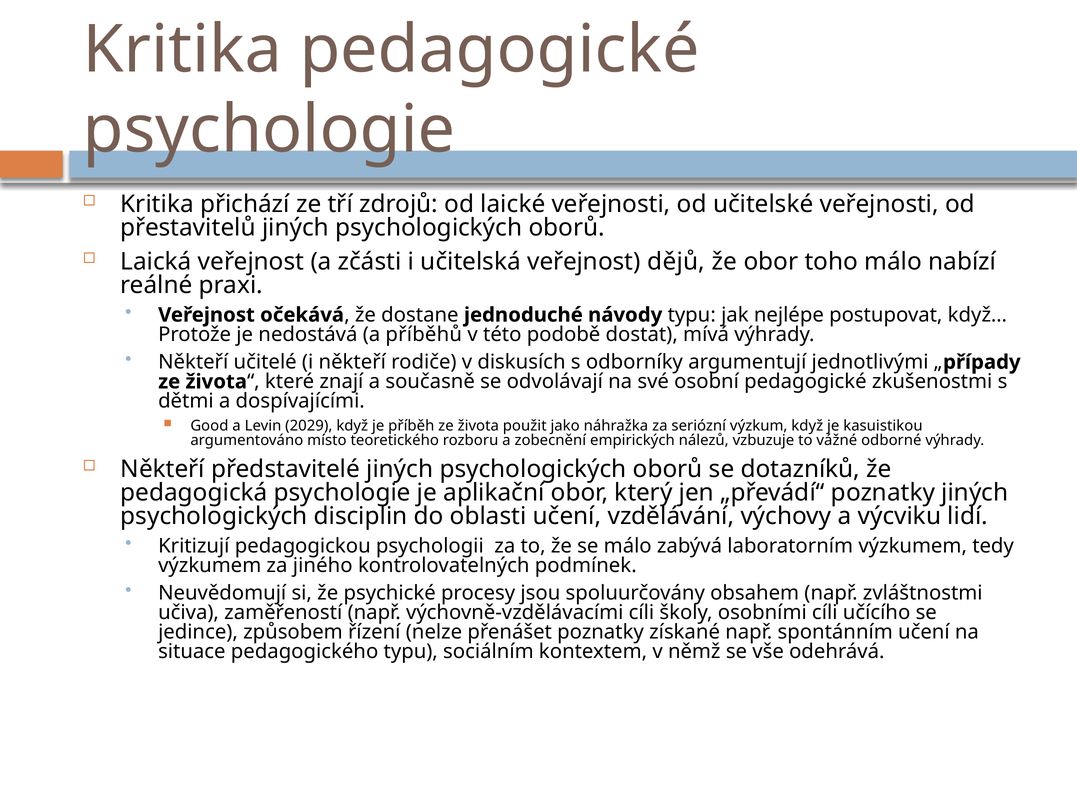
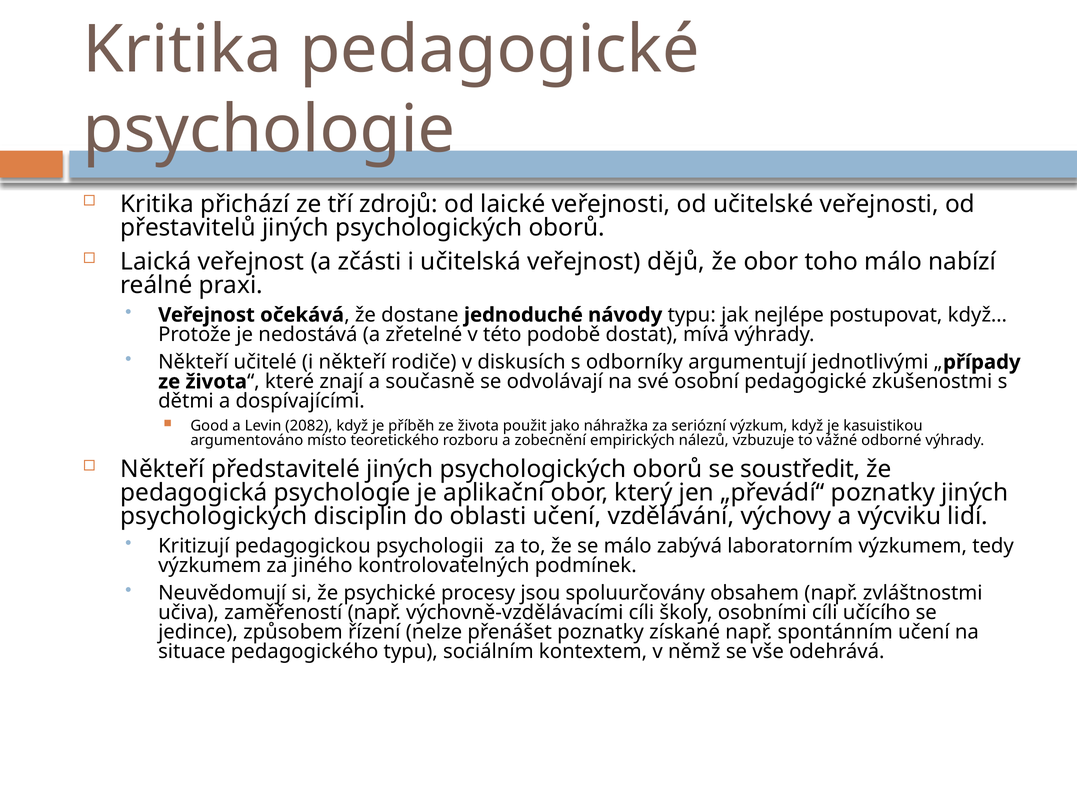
příběhů: příběhů -> zřetelné
2029: 2029 -> 2082
dotazníků: dotazníků -> soustředit
